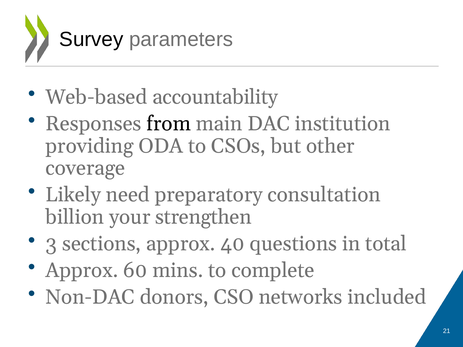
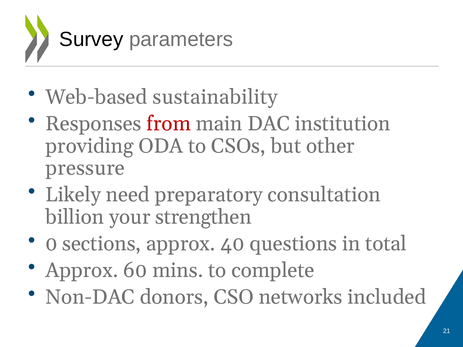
accountability: accountability -> sustainability
from colour: black -> red
coverage: coverage -> pressure
3: 3 -> 0
